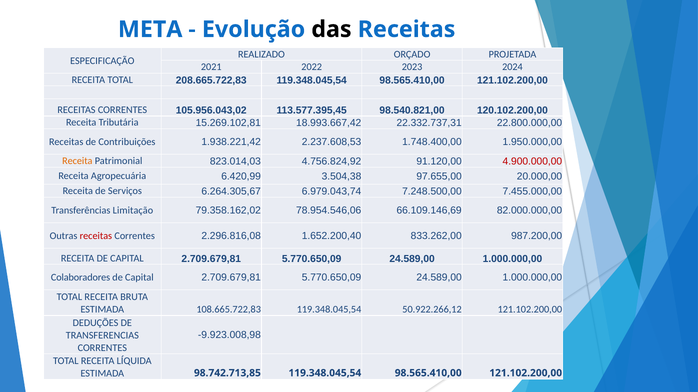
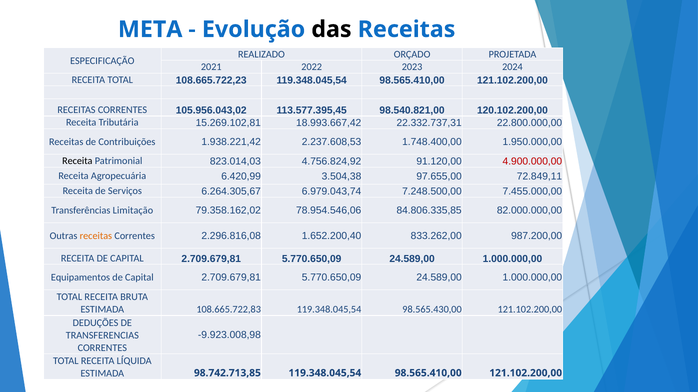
208.665.722,83: 208.665.722,83 -> 108.665.722,23
Receita at (77, 161) colour: orange -> black
20.000,00: 20.000,00 -> 72.849,11
66.109.146,69: 66.109.146,69 -> 84.806.335,85
receitas at (96, 236) colour: red -> orange
Colaboradores: Colaboradores -> Equipamentos
50.922.266,12: 50.922.266,12 -> 98.565.430,00
